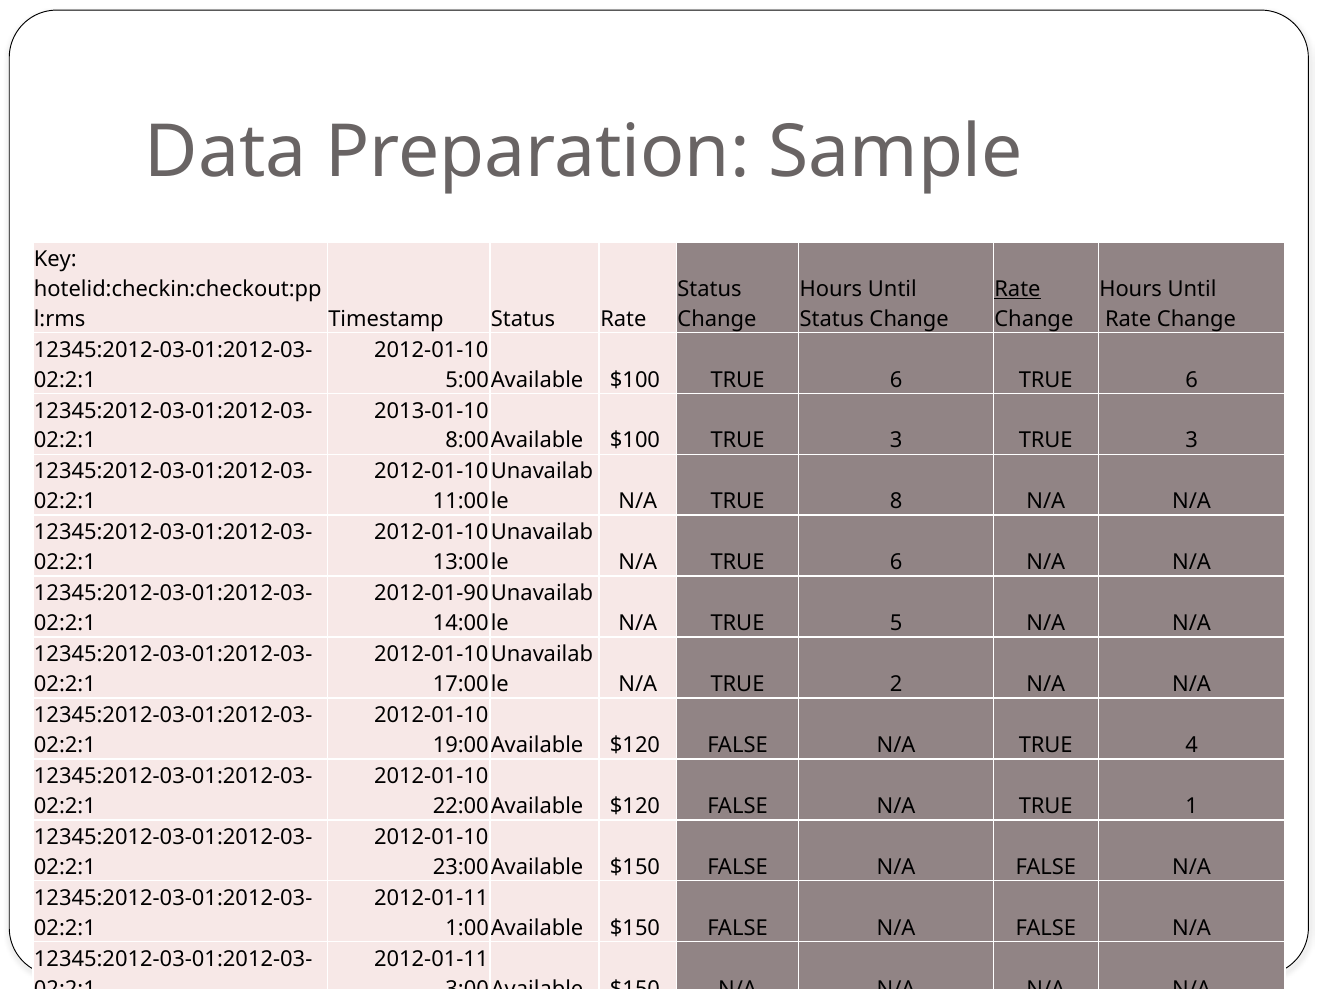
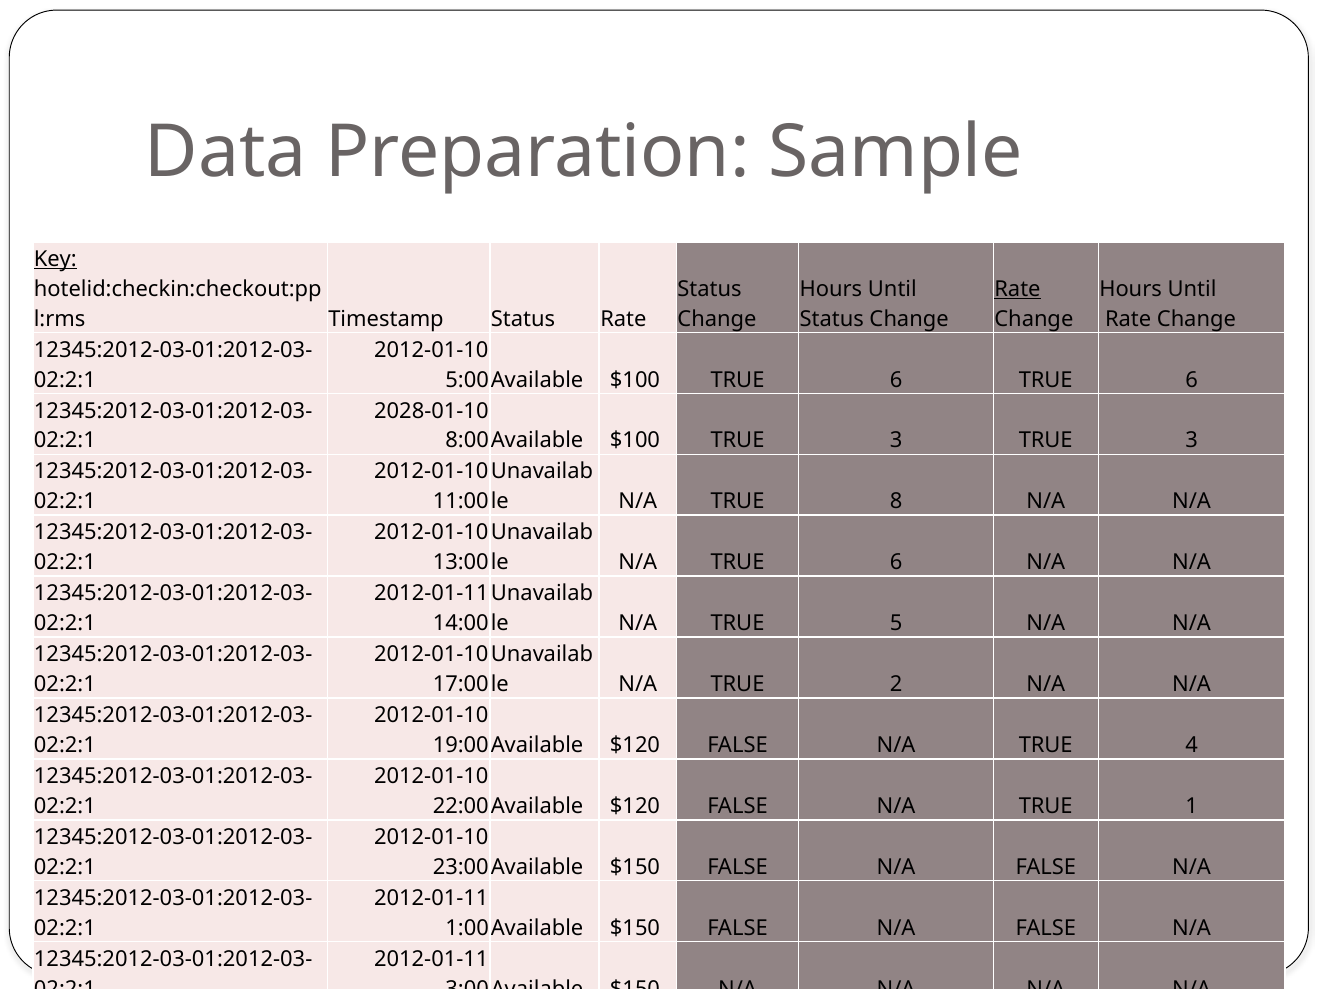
Key underline: none -> present
2013-01-10: 2013-01-10 -> 2028-01-10
2012-01-90 at (431, 593): 2012-01-90 -> 2012-01-11
